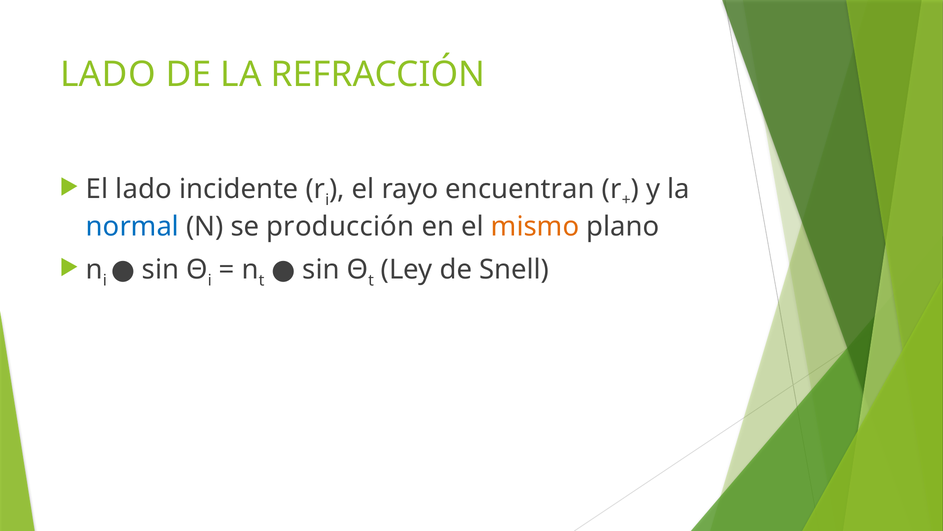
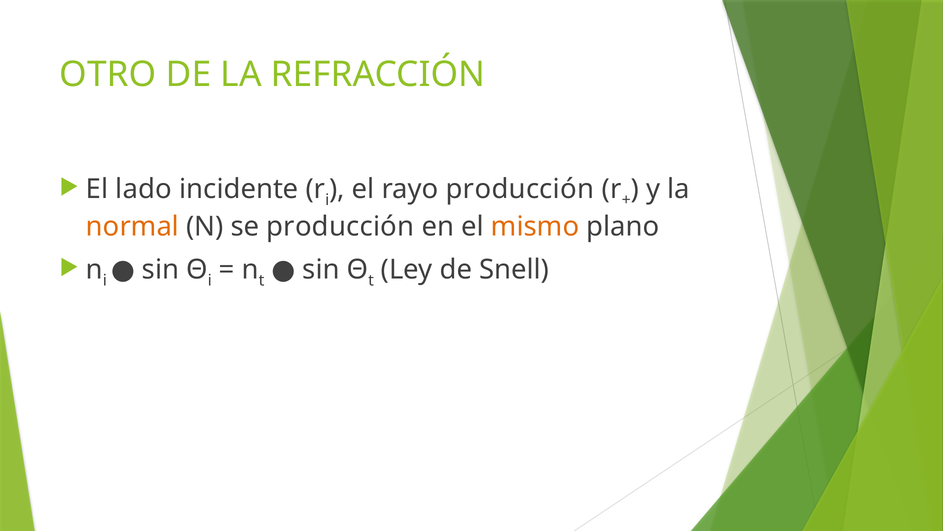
LADO at (108, 74): LADO -> OTRO
rayo encuentran: encuentran -> producción
normal colour: blue -> orange
